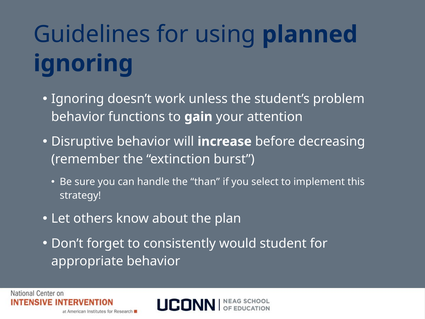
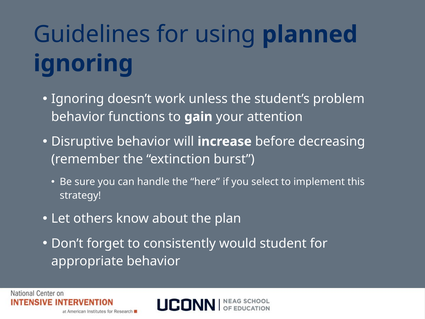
than: than -> here
